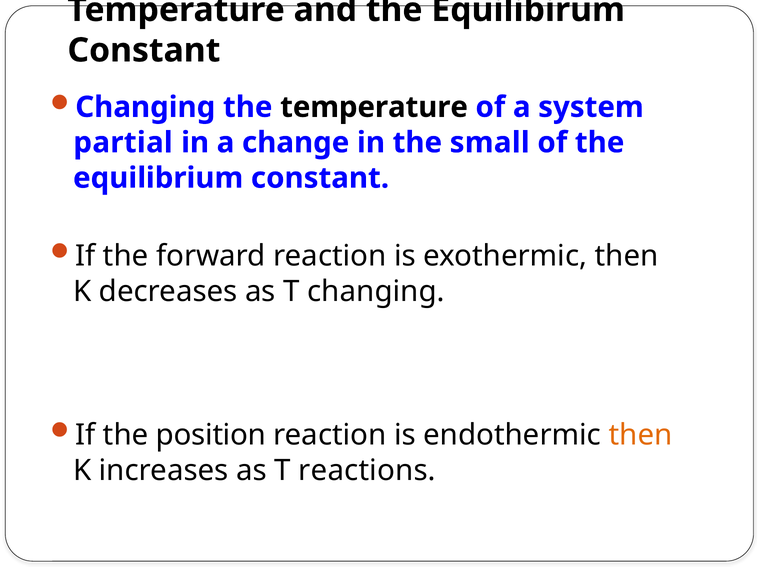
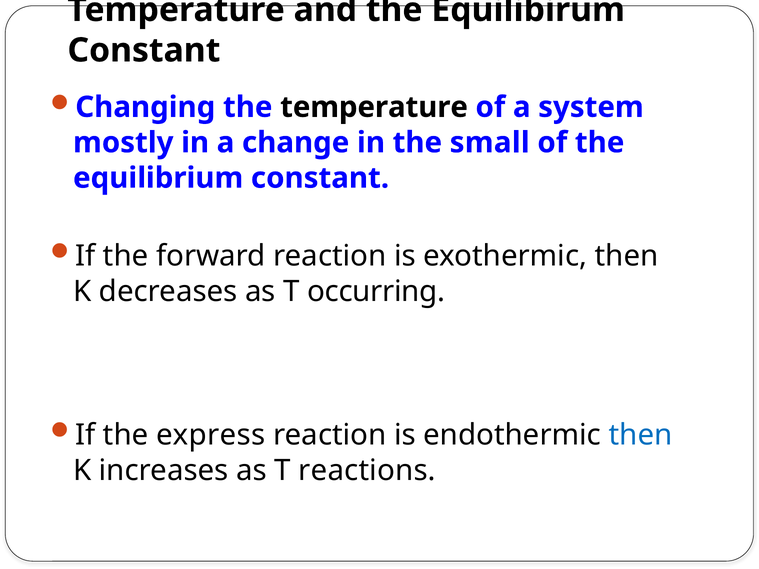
partial: partial -> mostly
T changing: changing -> occurring
position: position -> express
then at (641, 435) colour: orange -> blue
